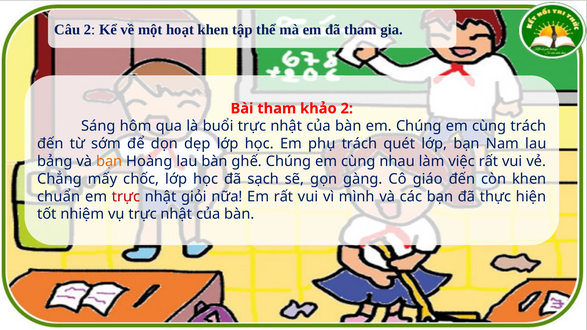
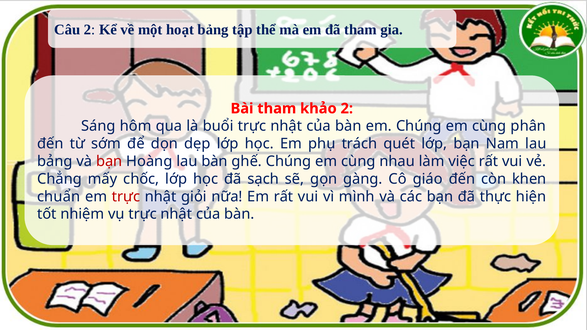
hoạt khen: khen -> bảng
cùng trách: trách -> phân
bạn at (109, 161) colour: orange -> red
